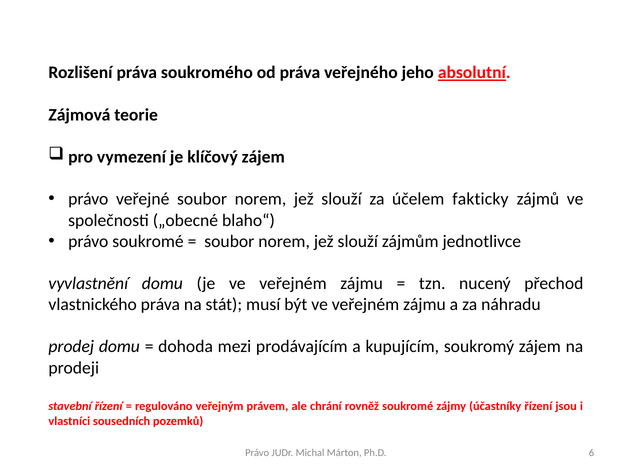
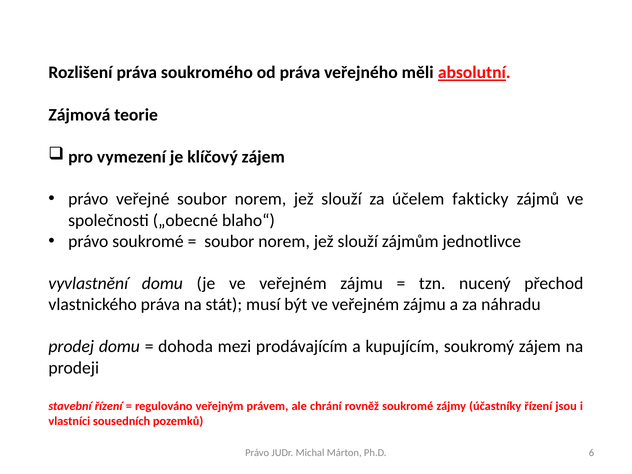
jeho: jeho -> měli
